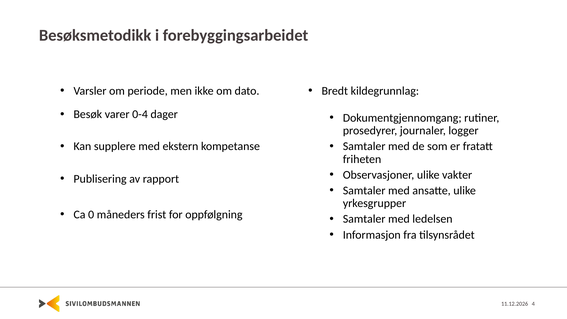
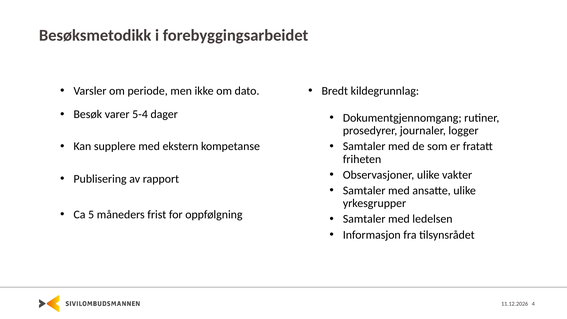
0-4: 0-4 -> 5-4
0: 0 -> 5
